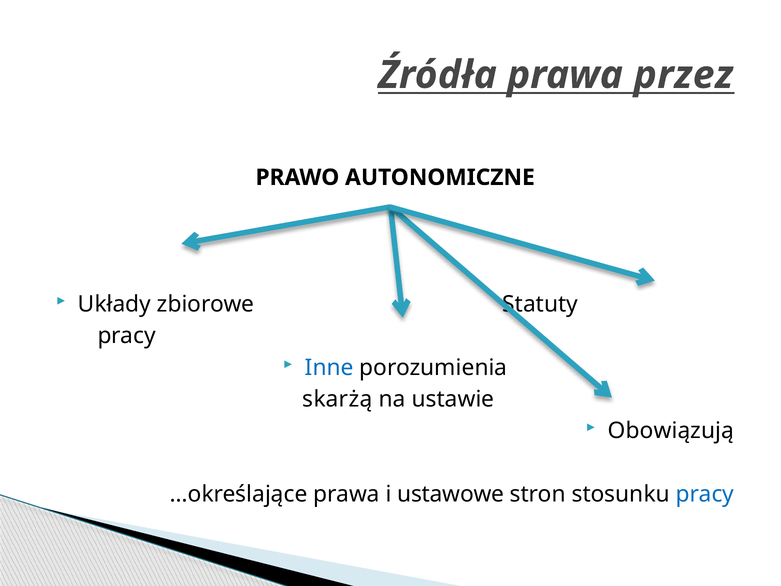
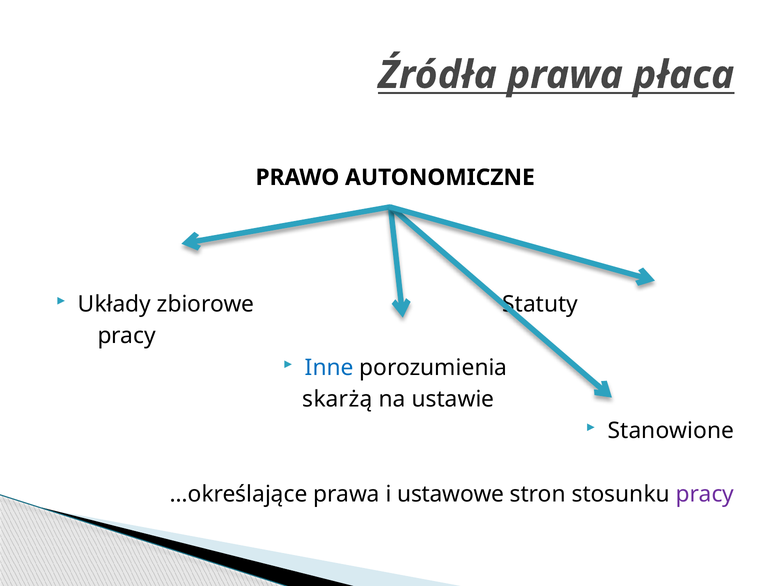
przez: przez -> płaca
Obowiązują: Obowiązują -> Stanowione
pracy at (705, 494) colour: blue -> purple
